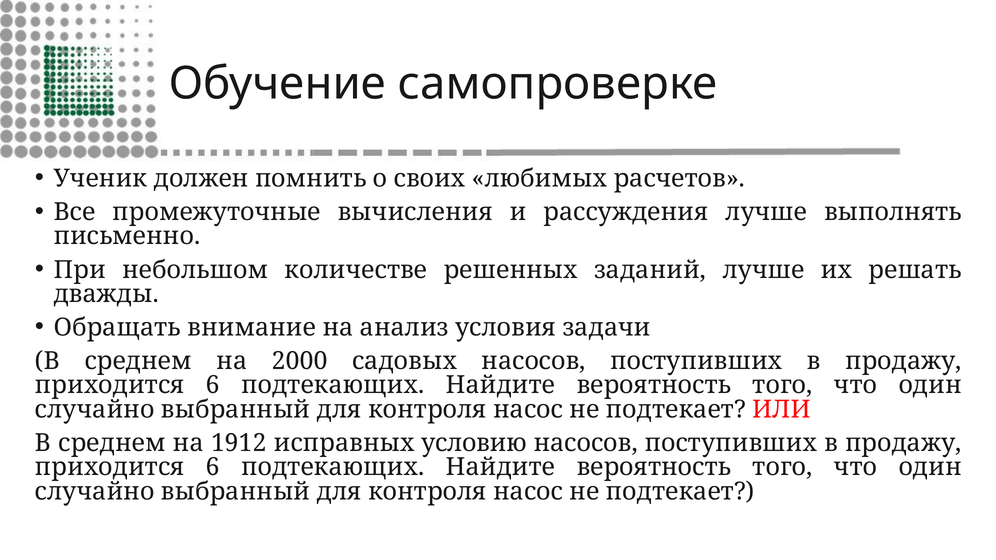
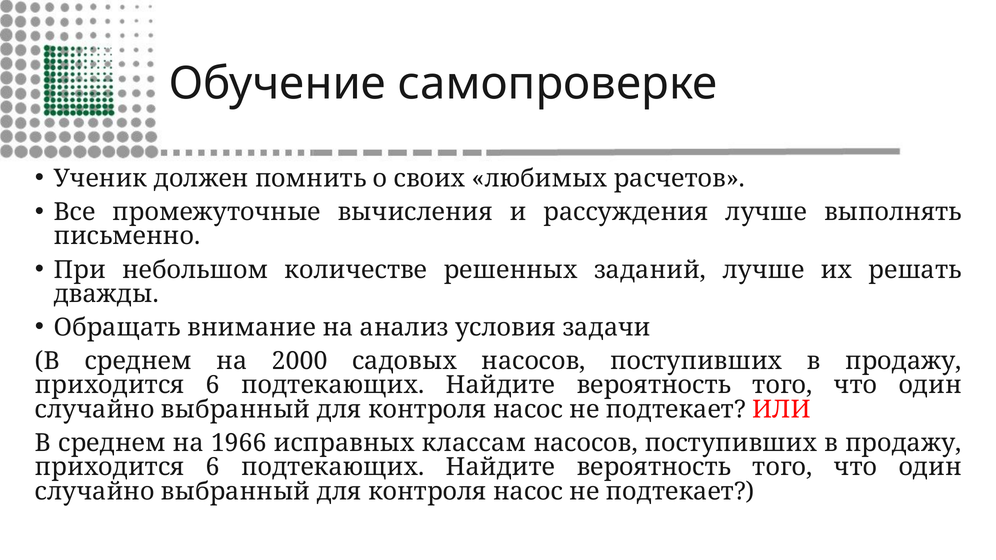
1912: 1912 -> 1966
условию: условию -> классам
